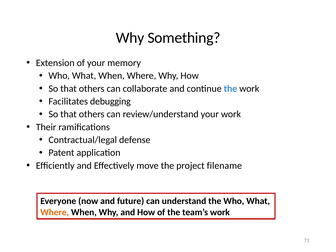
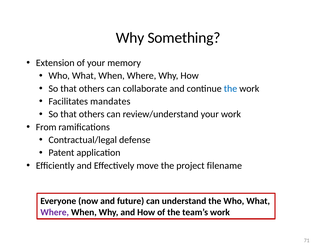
debugging: debugging -> mandates
Their: Their -> From
Where at (55, 212) colour: orange -> purple
